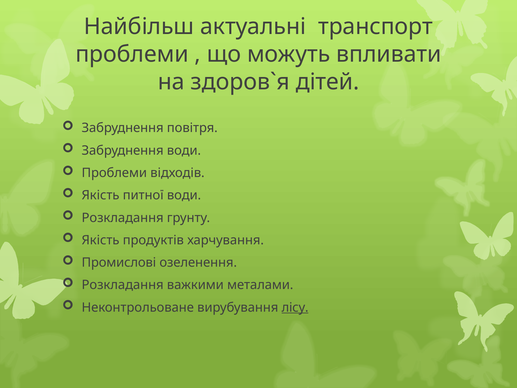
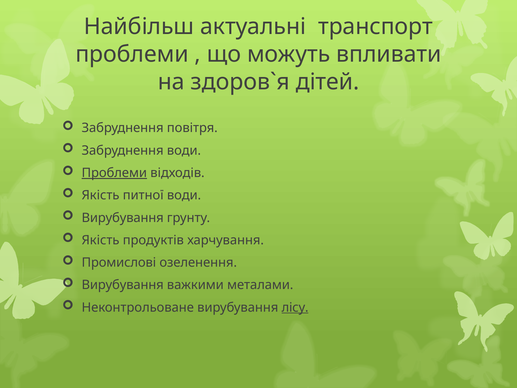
Проблеми at (114, 173) underline: none -> present
Розкладання at (123, 218): Розкладання -> Вирубування
Розкладання at (123, 285): Розкладання -> Вирубування
